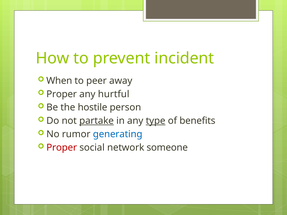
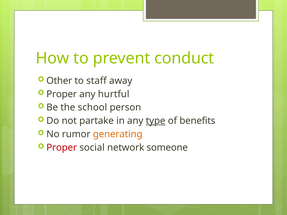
incident: incident -> conduct
When: When -> Other
peer: peer -> staff
hostile: hostile -> school
partake underline: present -> none
generating colour: blue -> orange
